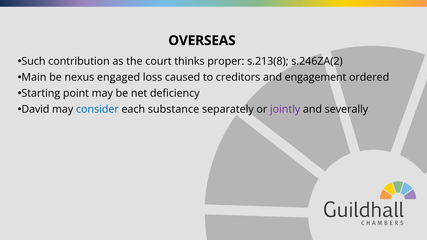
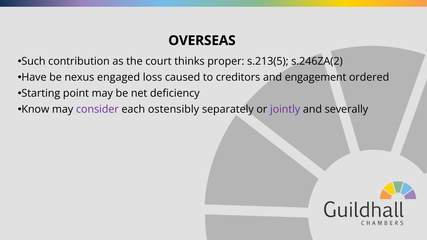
s.213(8: s.213(8 -> s.213(5
Main: Main -> Have
David: David -> Know
consider colour: blue -> purple
substance: substance -> ostensibly
